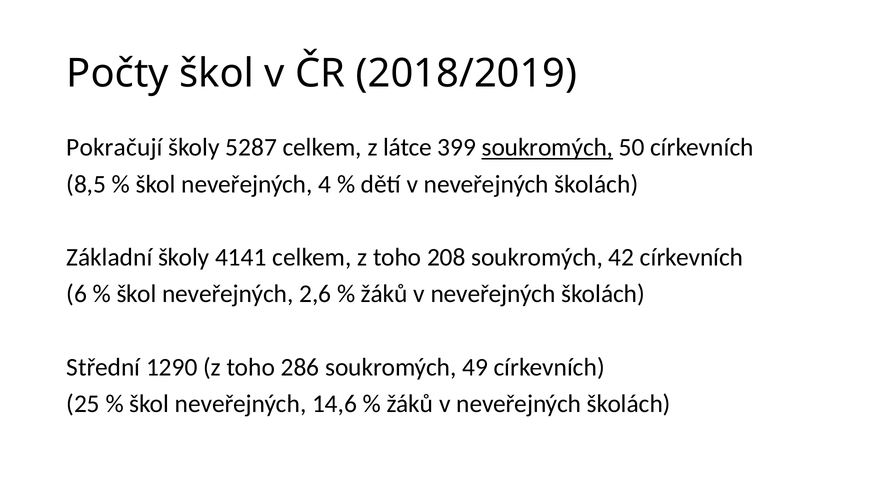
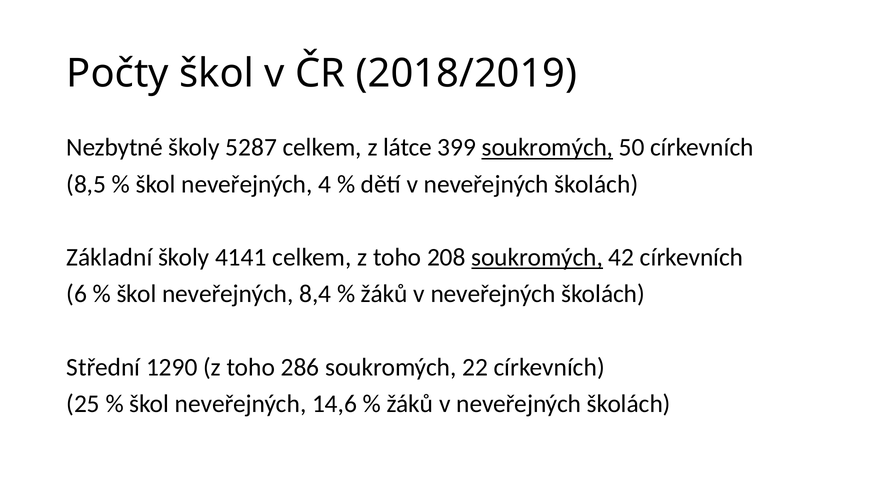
Pokračují: Pokračují -> Nezbytné
soukromých at (537, 257) underline: none -> present
2,6: 2,6 -> 8,4
49: 49 -> 22
